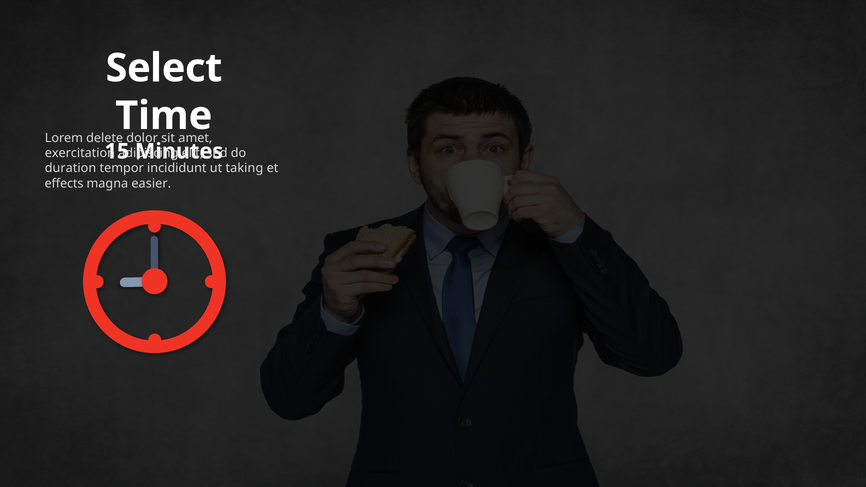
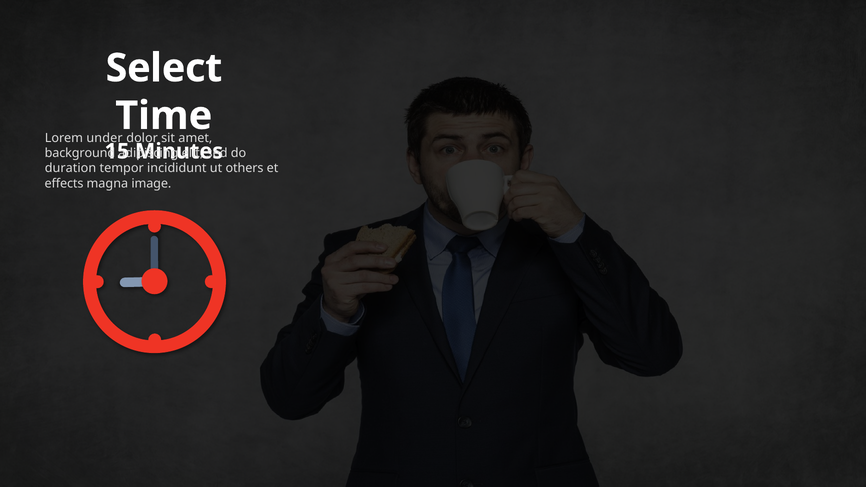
delete: delete -> under
exercitation: exercitation -> background
taking: taking -> others
easier: easier -> image
